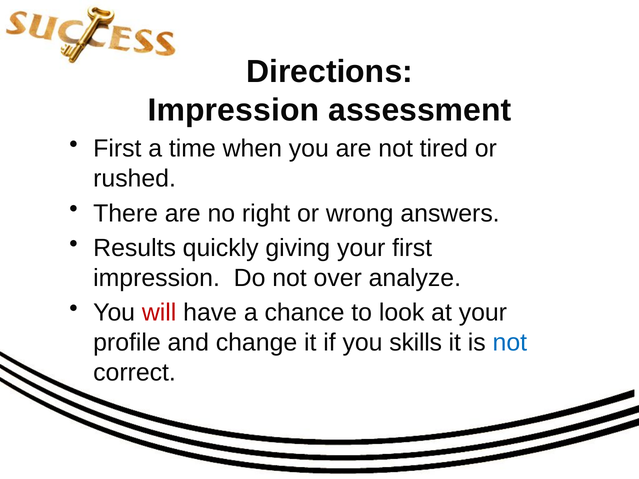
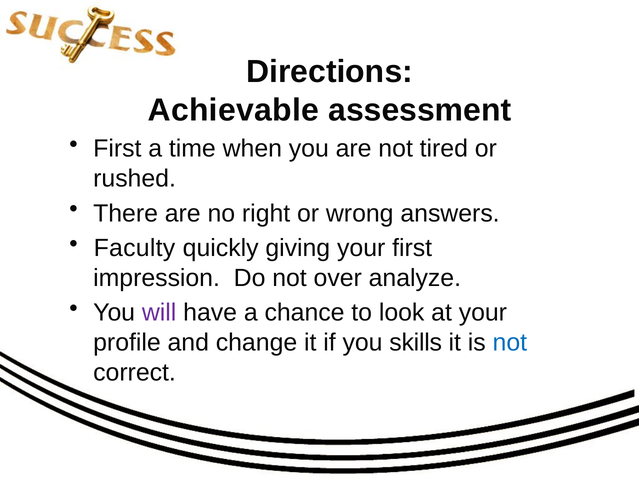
Impression at (233, 110): Impression -> Achievable
Results: Results -> Faculty
will colour: red -> purple
